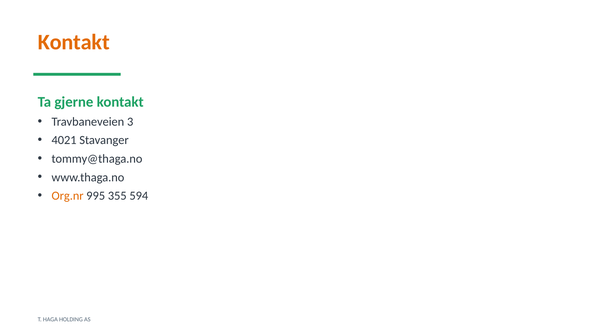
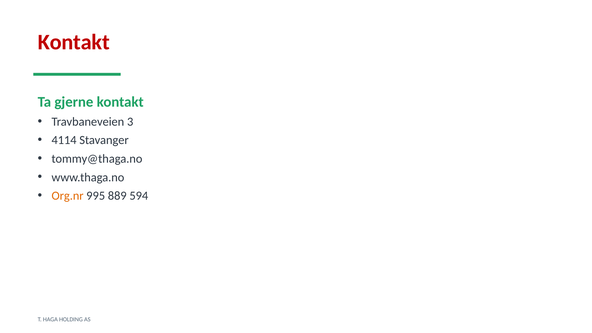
Kontakt at (74, 42) colour: orange -> red
4021: 4021 -> 4114
355: 355 -> 889
